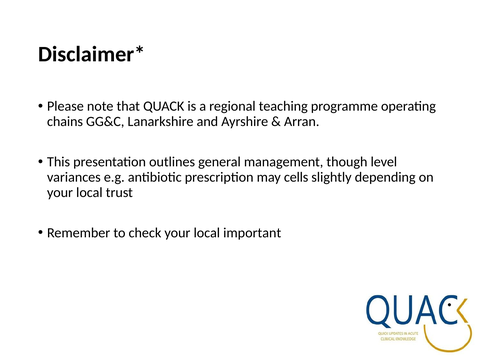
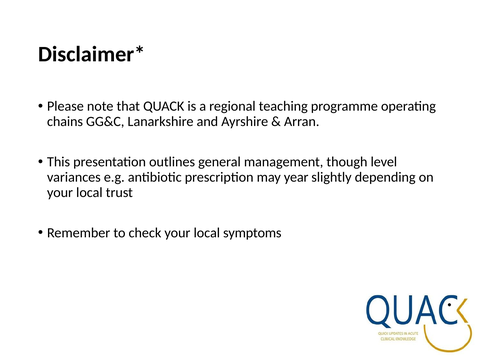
cells: cells -> year
important: important -> symptoms
